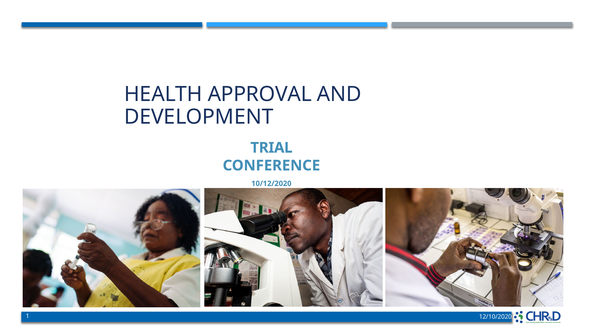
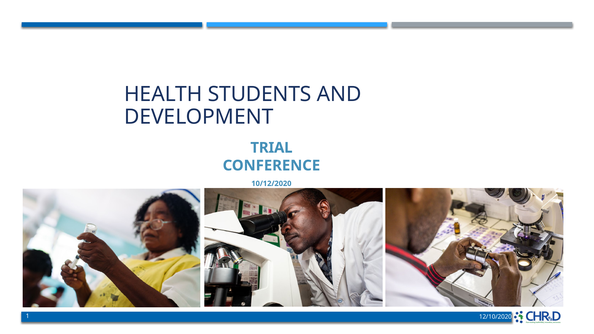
APPROVAL: APPROVAL -> STUDENTS
